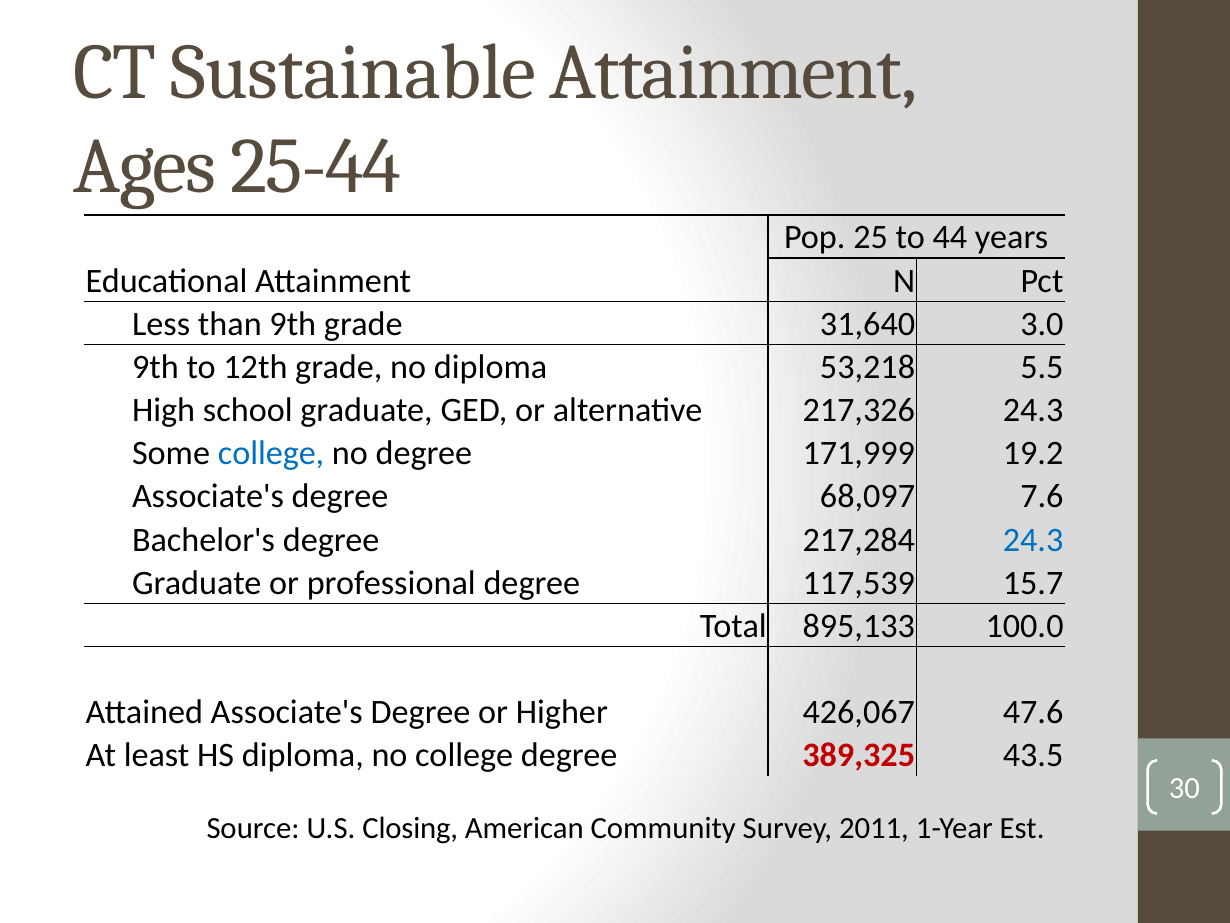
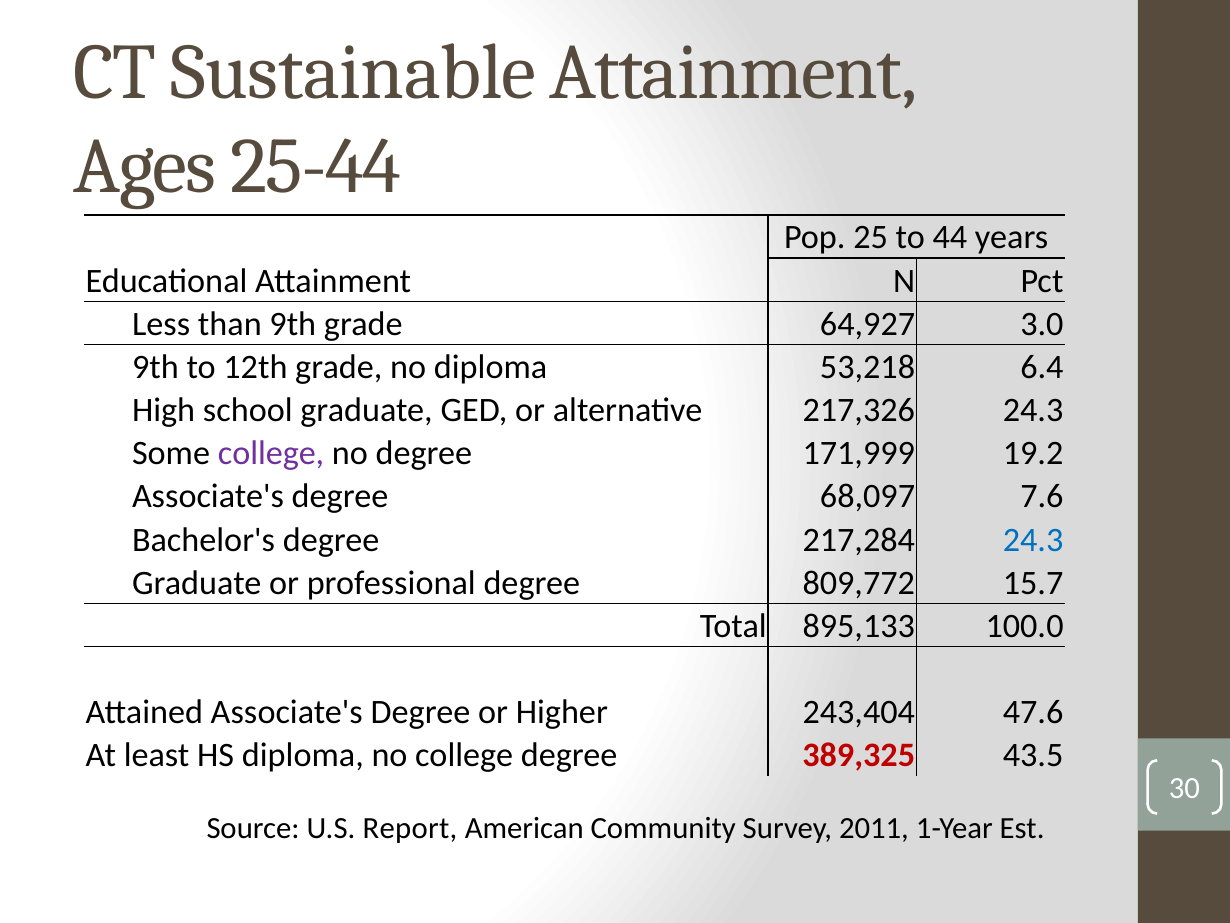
31,640: 31,640 -> 64,927
5.5: 5.5 -> 6.4
college at (271, 453) colour: blue -> purple
117,539: 117,539 -> 809,772
426,067: 426,067 -> 243,404
Closing: Closing -> Report
